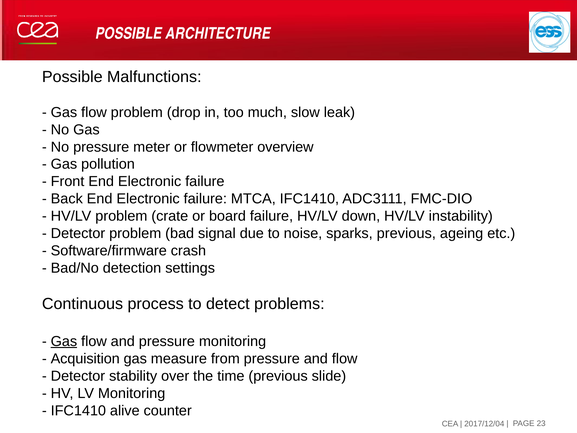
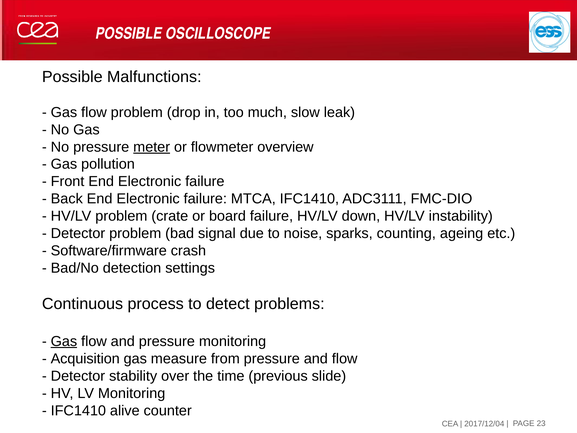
ARCHITECTURE: ARCHITECTURE -> OSCILLOSCOPE
meter underline: none -> present
sparks previous: previous -> counting
